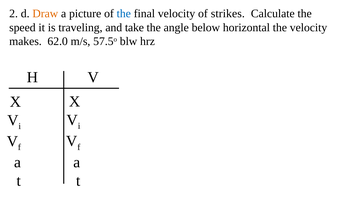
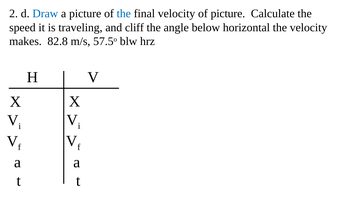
Draw colour: orange -> blue
of strikes: strikes -> picture
take: take -> cliff
62.0: 62.0 -> 82.8
